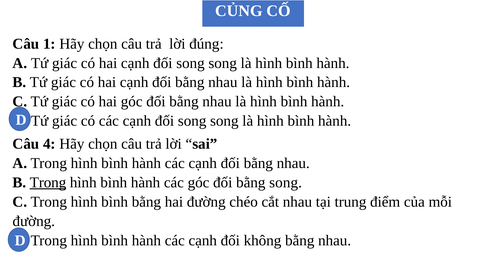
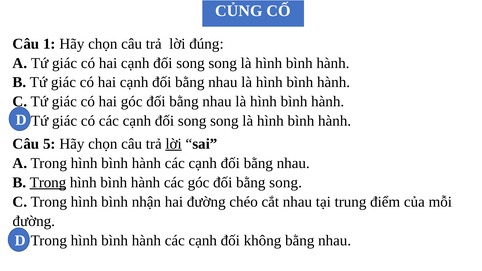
4: 4 -> 5
lời at (174, 144) underline: none -> present
bình bằng: bằng -> nhận
